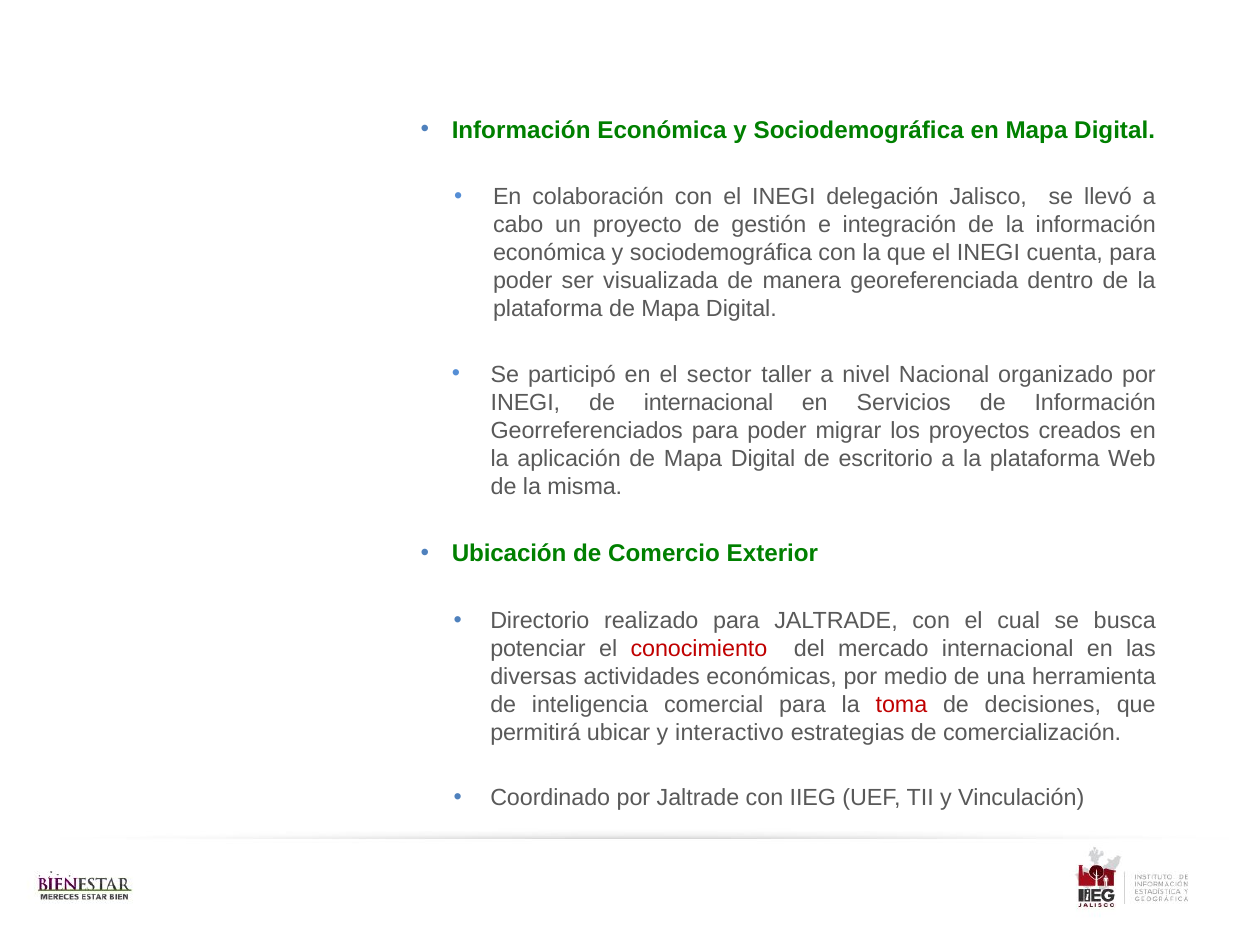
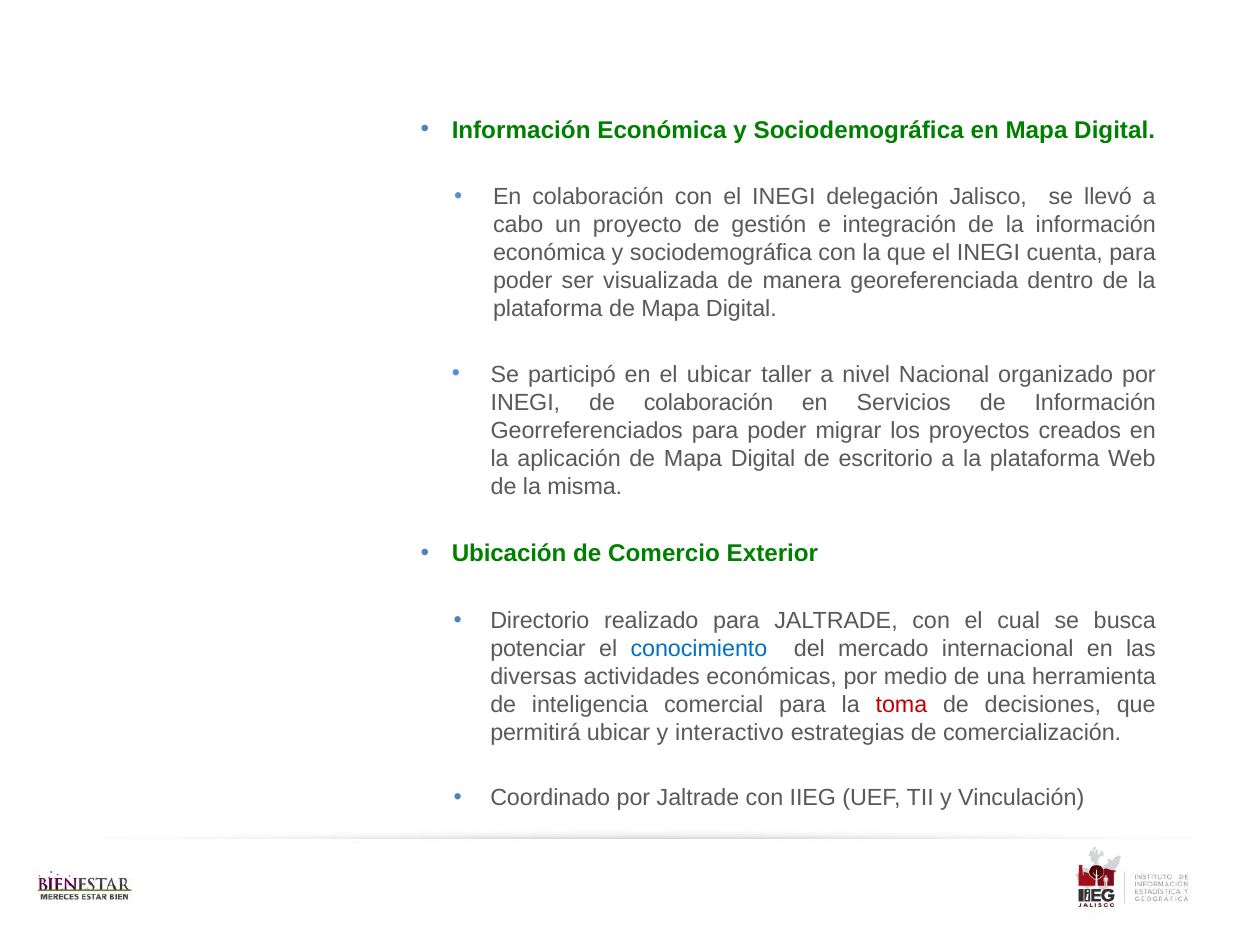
el sector: sector -> ubicar
de internacional: internacional -> colaboración
conocimiento colour: red -> blue
